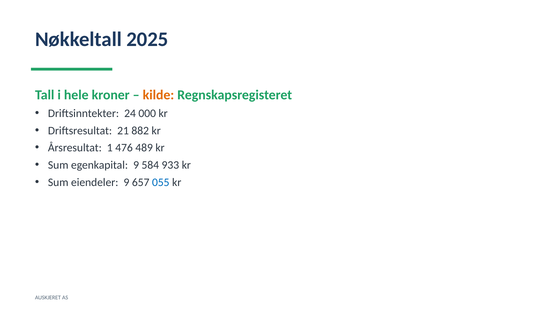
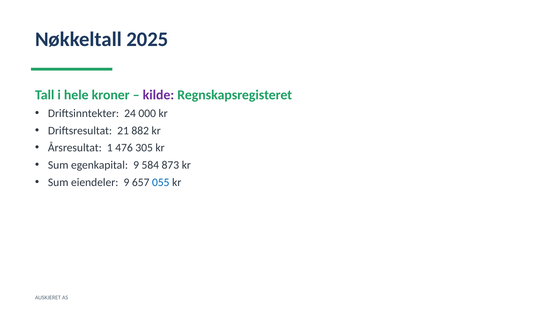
kilde colour: orange -> purple
489: 489 -> 305
933: 933 -> 873
